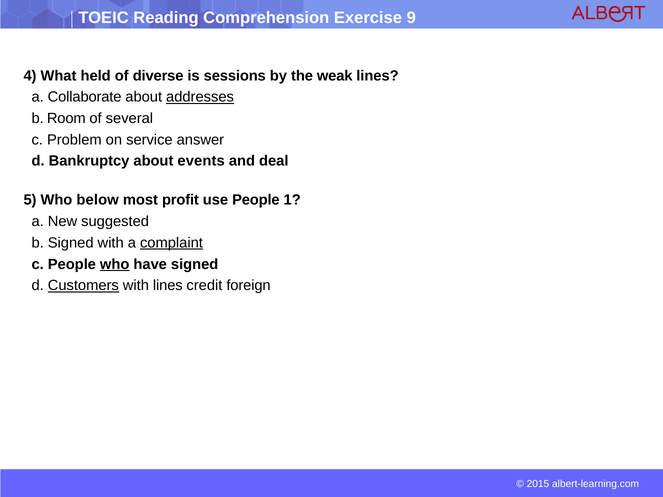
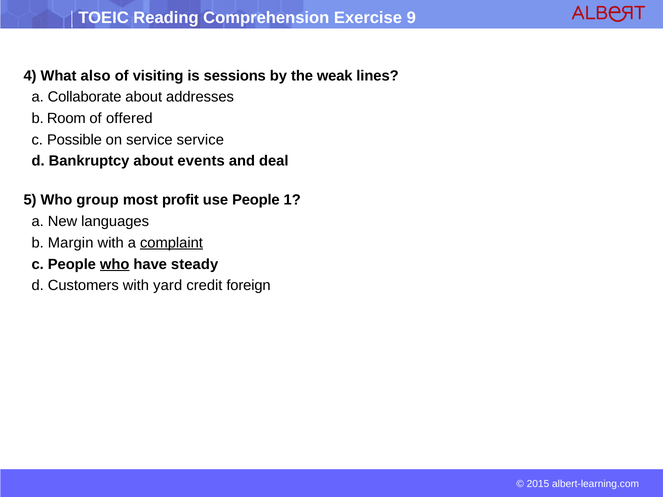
held: held -> also
diverse: diverse -> visiting
addresses underline: present -> none
several: several -> offered
Problem: Problem -> Possible
service answer: answer -> service
below: below -> group
suggested: suggested -> languages
b Signed: Signed -> Margin
have signed: signed -> steady
Customers underline: present -> none
with lines: lines -> yard
